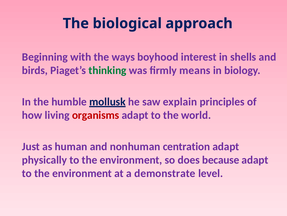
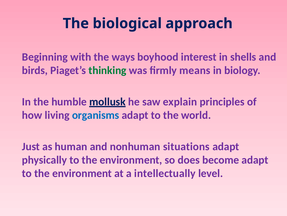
organisms colour: red -> blue
centration: centration -> situations
because: because -> become
demonstrate: demonstrate -> intellectually
